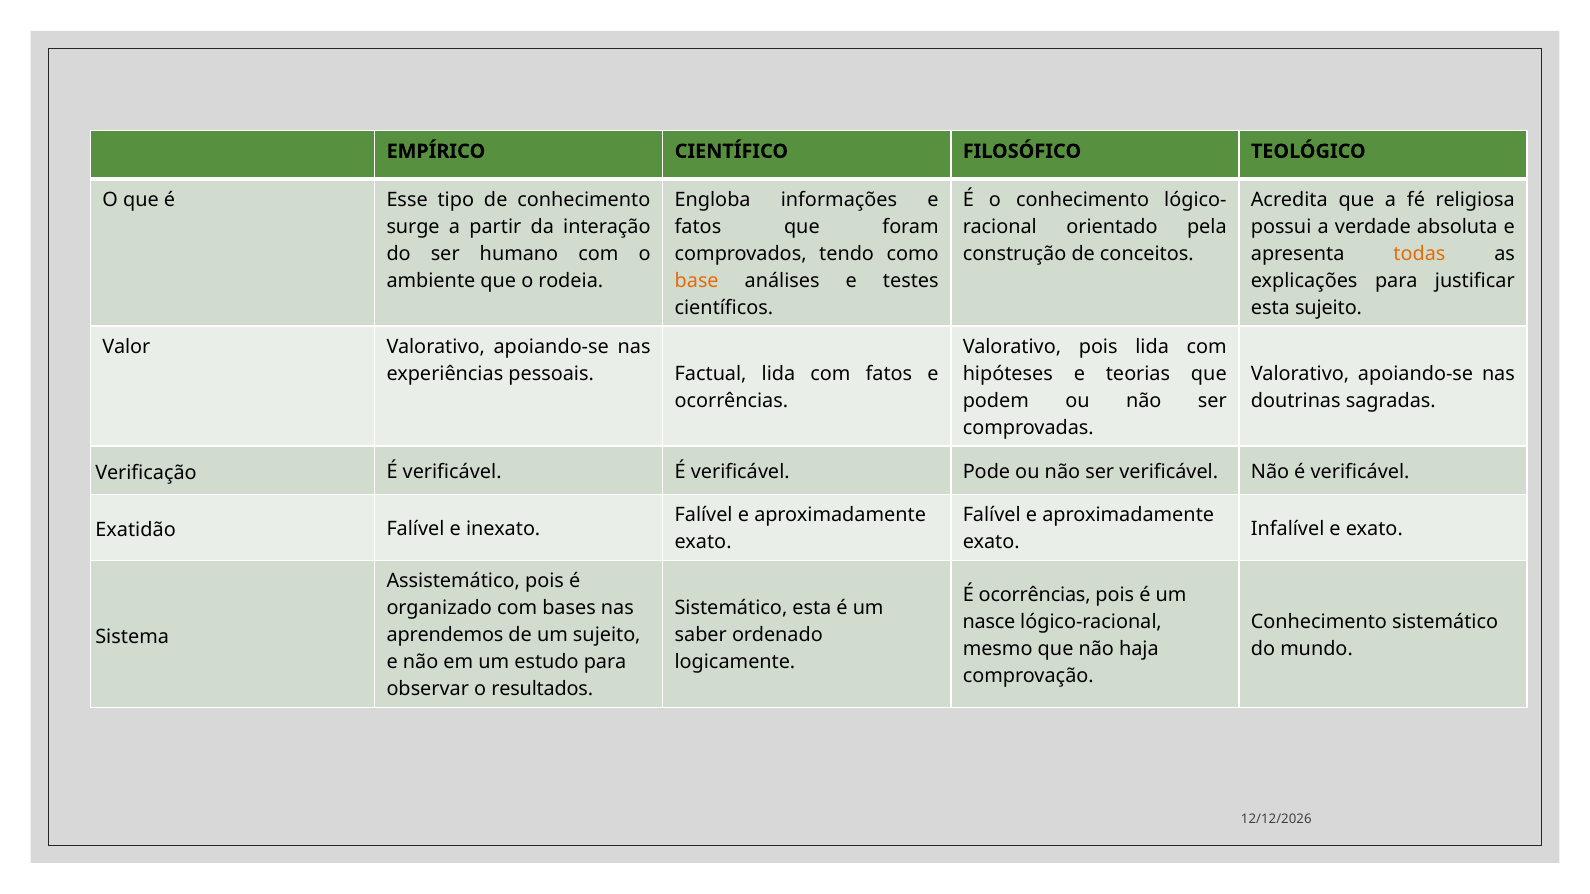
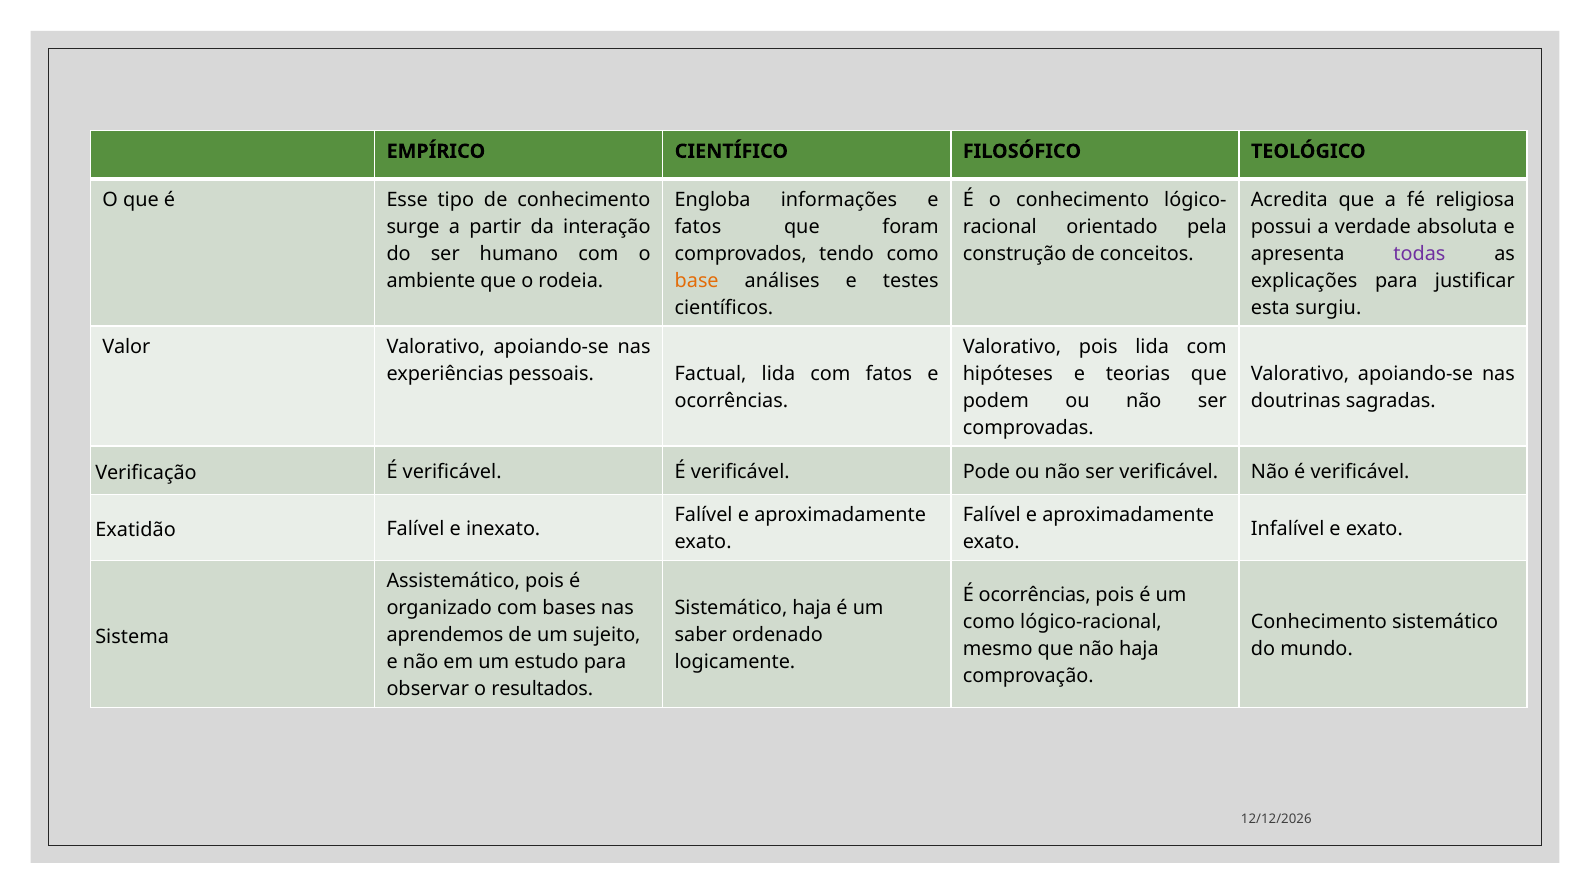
todas colour: orange -> purple
esta sujeito: sujeito -> surgiu
Sistemático esta: esta -> haja
nasce at (989, 622): nasce -> como
